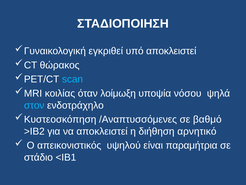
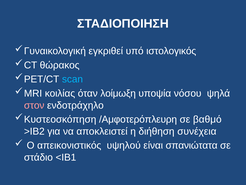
υπό αποκλειστεί: αποκλειστεί -> ιστολογικός
στον colour: light blue -> pink
/Αναπτυσσόμενες: /Αναπτυσσόμενες -> /Αμφοτερόπλευρη
αρνητικό: αρνητικό -> συνέχεια
παραμήτρια: παραμήτρια -> σπανιώτατα
